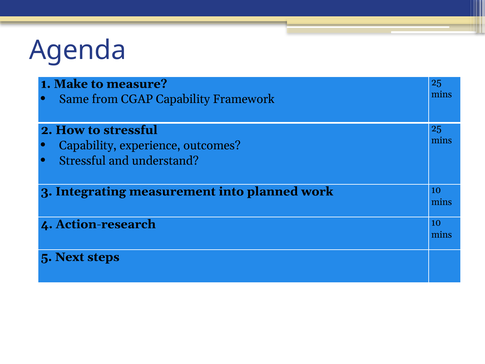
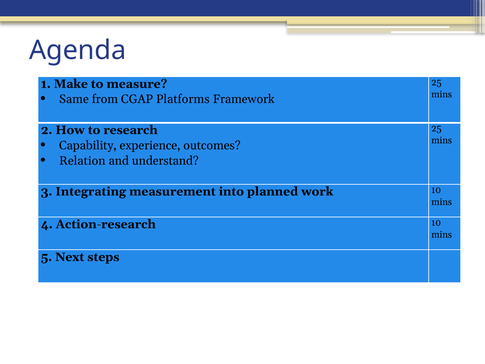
CGAP Capability: Capability -> Platforms
to stressful: stressful -> research
Stressful at (82, 161): Stressful -> Relation
